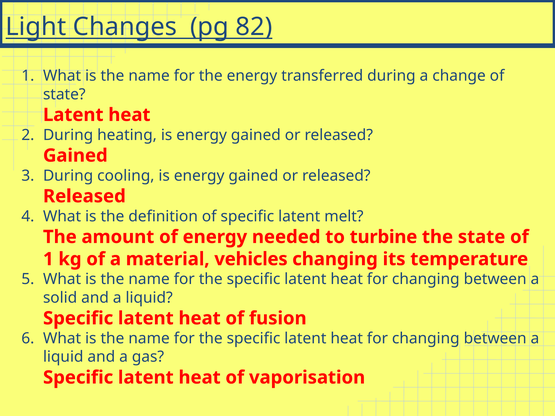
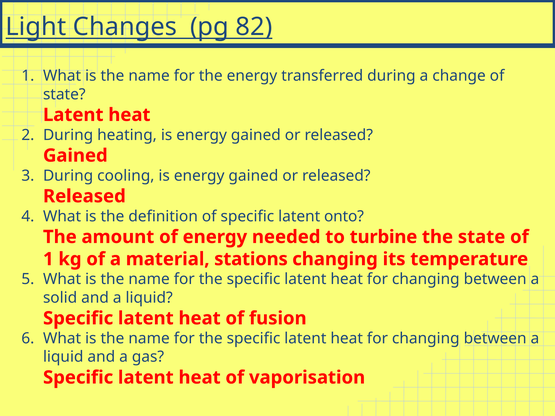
melt: melt -> onto
vehicles: vehicles -> stations
